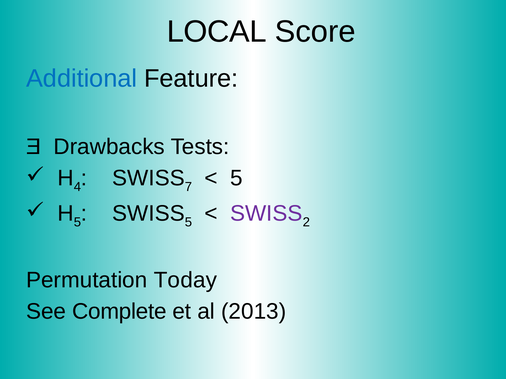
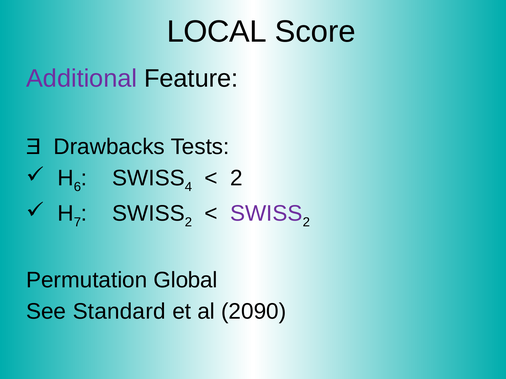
Additional colour: blue -> purple
4: 4 -> 6
7: 7 -> 4
5 at (236, 178): 5 -> 2
5 at (77, 222): 5 -> 7
5 at (188, 222): 5 -> 2
Today: Today -> Global
Complete: Complete -> Standard
2013: 2013 -> 2090
